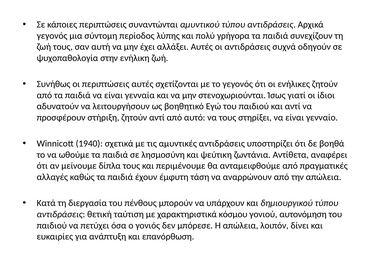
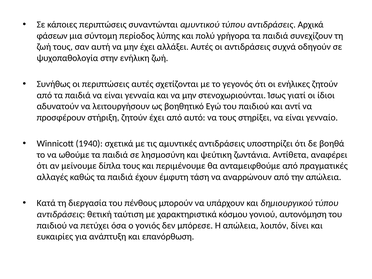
γεγονός at (52, 36): γεγονός -> φάσεων
ζητούν αντί: αντί -> έχει
